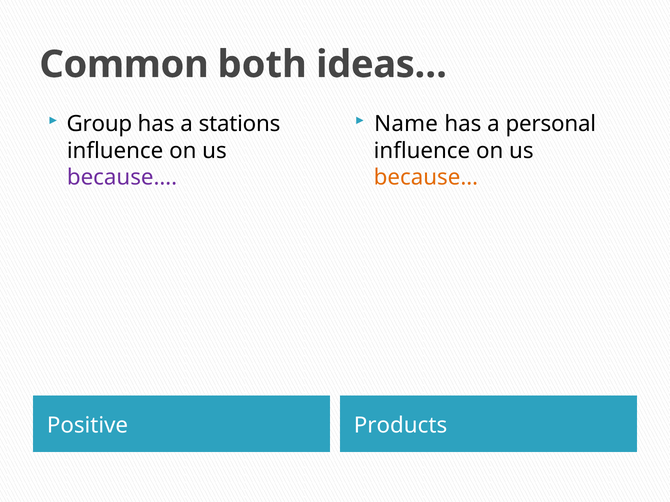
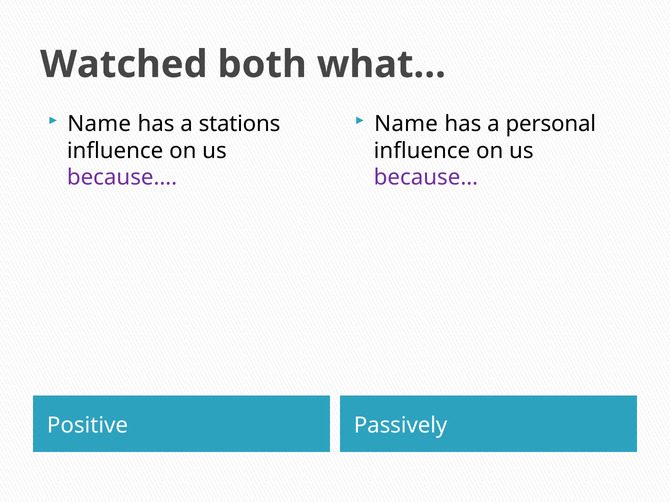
Common: Common -> Watched
ideas…: ideas… -> what…
Group at (99, 124): Group -> Name
because… at (426, 178) colour: orange -> purple
Products: Products -> Passively
